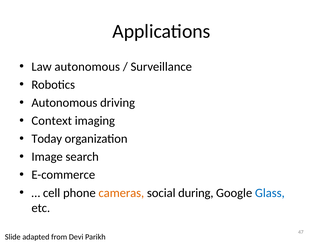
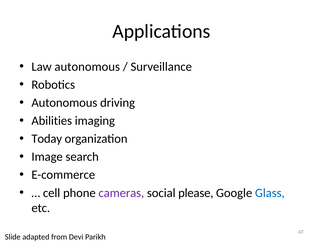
Context: Context -> Abilities
cameras colour: orange -> purple
during: during -> please
